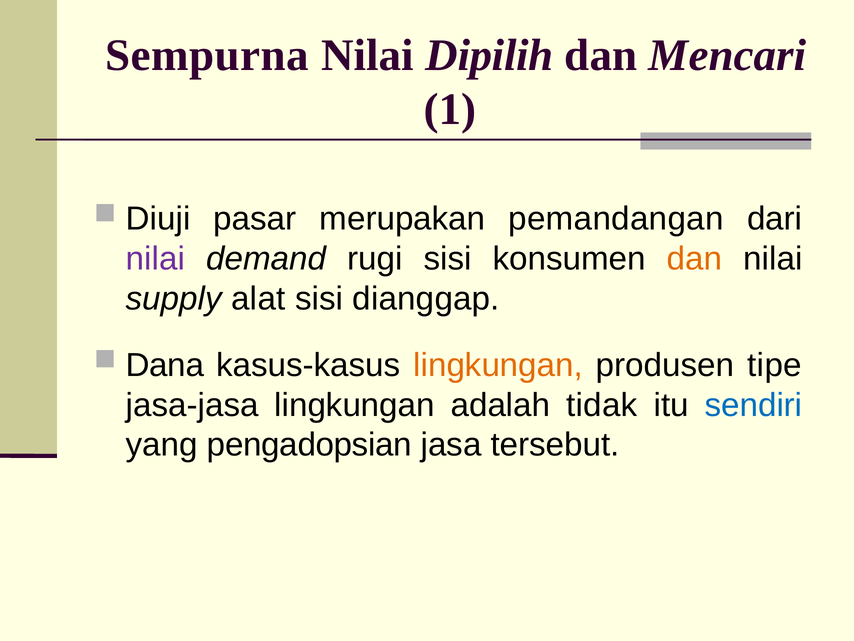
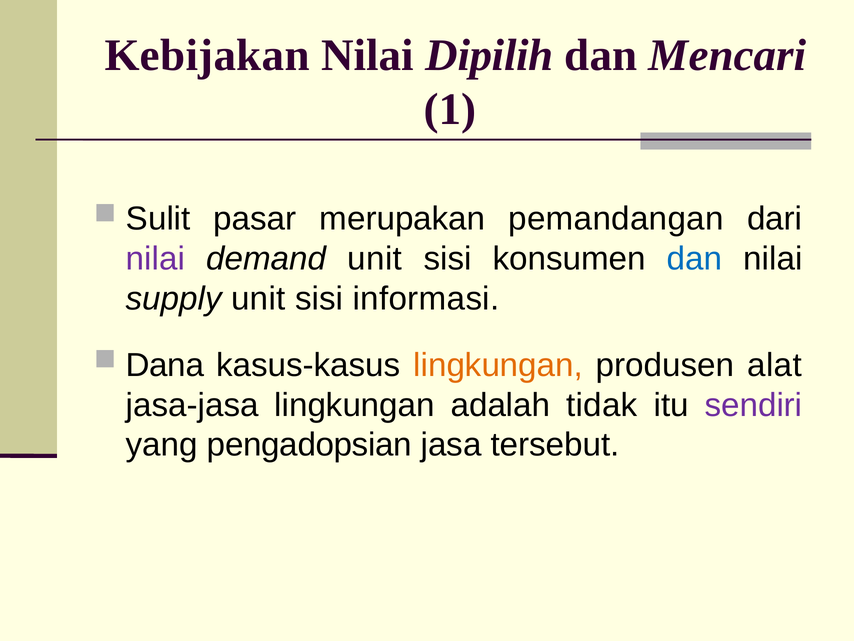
Sempurna: Sempurna -> Kebijakan
Diuji: Diuji -> Sulit
demand rugi: rugi -> unit
dan at (695, 259) colour: orange -> blue
supply alat: alat -> unit
dianggap: dianggap -> informasi
tipe: tipe -> alat
sendiri colour: blue -> purple
